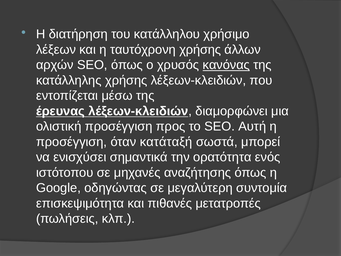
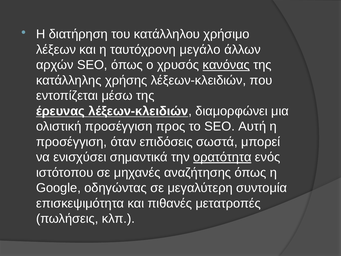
ταυτόχρονη χρήσης: χρήσης -> μεγάλο
κατάταξή: κατάταξή -> επιδόσεις
ορατότητα underline: none -> present
